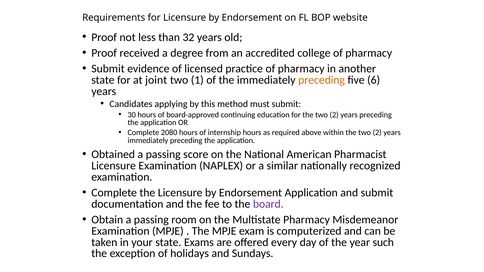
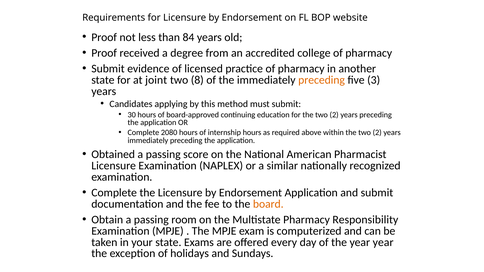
32: 32 -> 84
1: 1 -> 8
6: 6 -> 3
board colour: purple -> orange
Misdemeanor: Misdemeanor -> Responsibility
year such: such -> year
